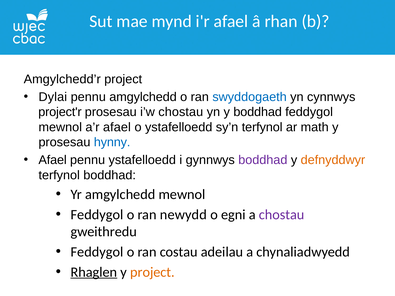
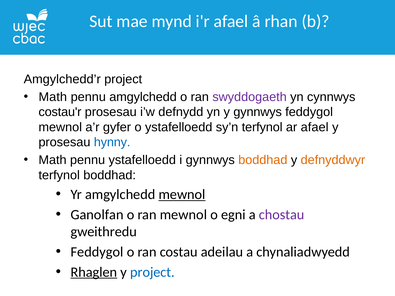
Dylai at (53, 97): Dylai -> Math
swyddogaeth colour: blue -> purple
project'r: project'r -> costau'r
i’w chostau: chostau -> defnydd
y boddhad: boddhad -> gynnwys
a’r afael: afael -> gyfer
ar math: math -> afael
Afael at (53, 160): Afael -> Math
boddhad at (263, 160) colour: purple -> orange
mewnol at (182, 195) underline: none -> present
Feddygol at (97, 215): Feddygol -> Ganolfan
ran newydd: newydd -> mewnol
project at (152, 272) colour: orange -> blue
